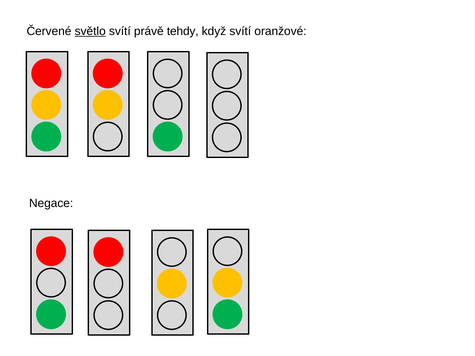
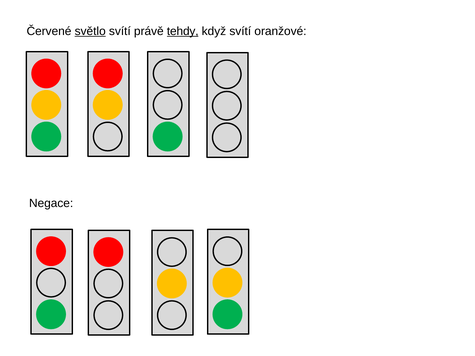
tehdy underline: none -> present
